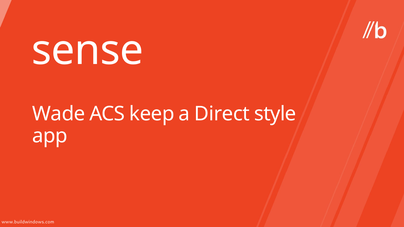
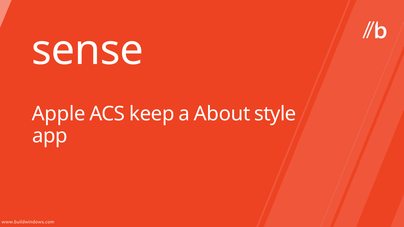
Wade: Wade -> Apple
Direct: Direct -> About
